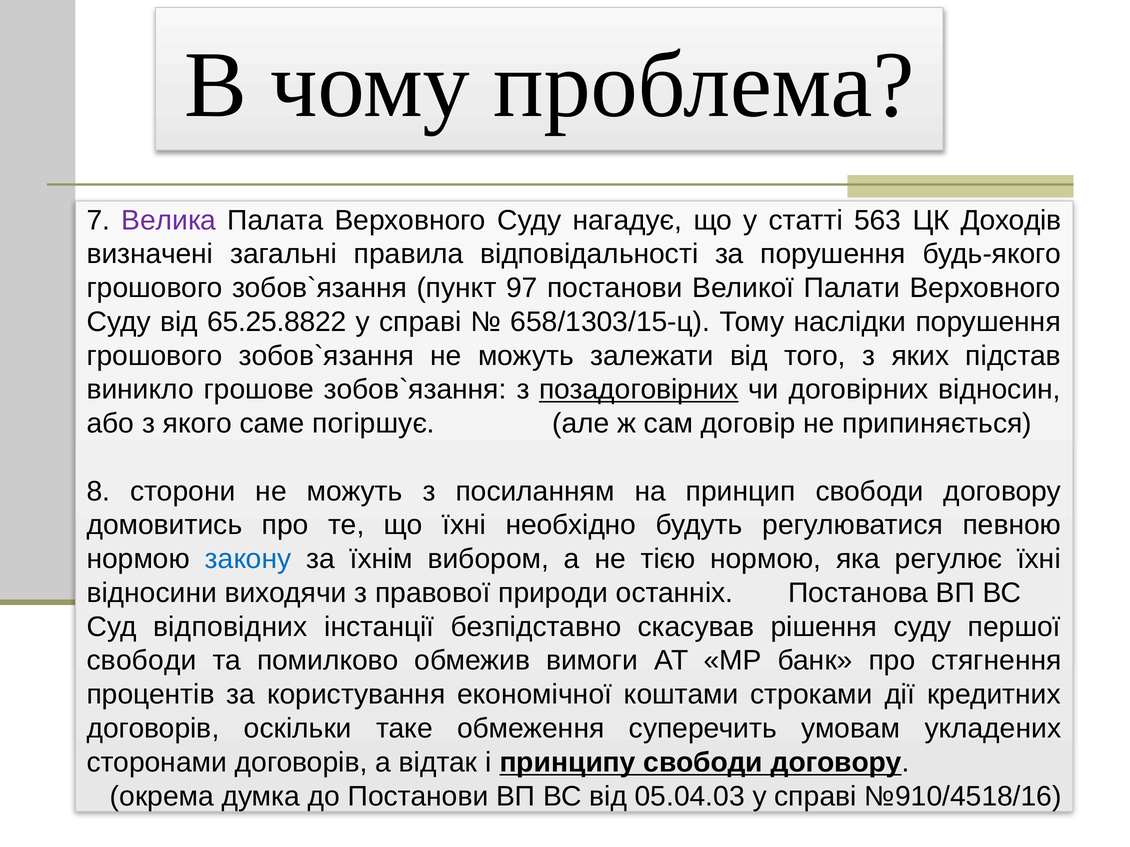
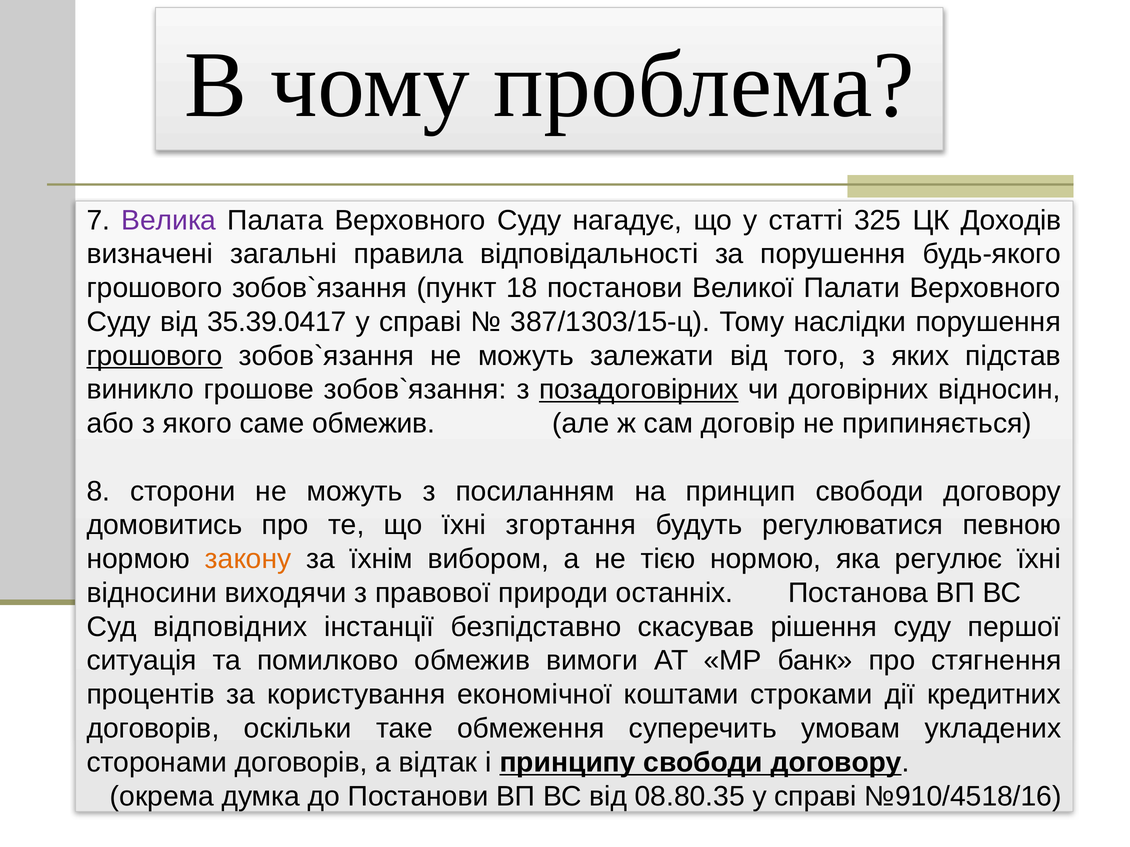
563: 563 -> 325
97: 97 -> 18
65.25.8822: 65.25.8822 -> 35.39.0417
658/1303/15-ц: 658/1303/15-ц -> 387/1303/15-ц
грошового at (155, 356) underline: none -> present
саме погіршує: погіршує -> обмежив
необхідно: необхідно -> згортання
закону colour: blue -> orange
свободи at (142, 661): свободи -> ситуація
05.04.03: 05.04.03 -> 08.80.35
